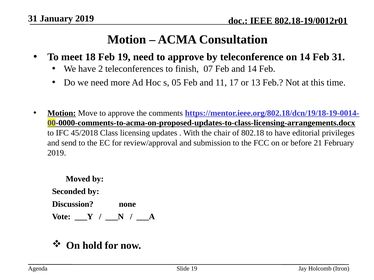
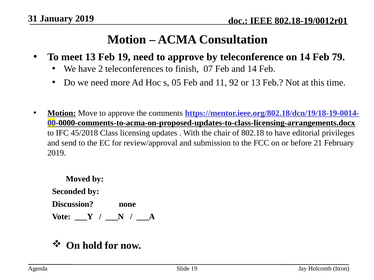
meet 18: 18 -> 13
Feb 31: 31 -> 79
17: 17 -> 92
